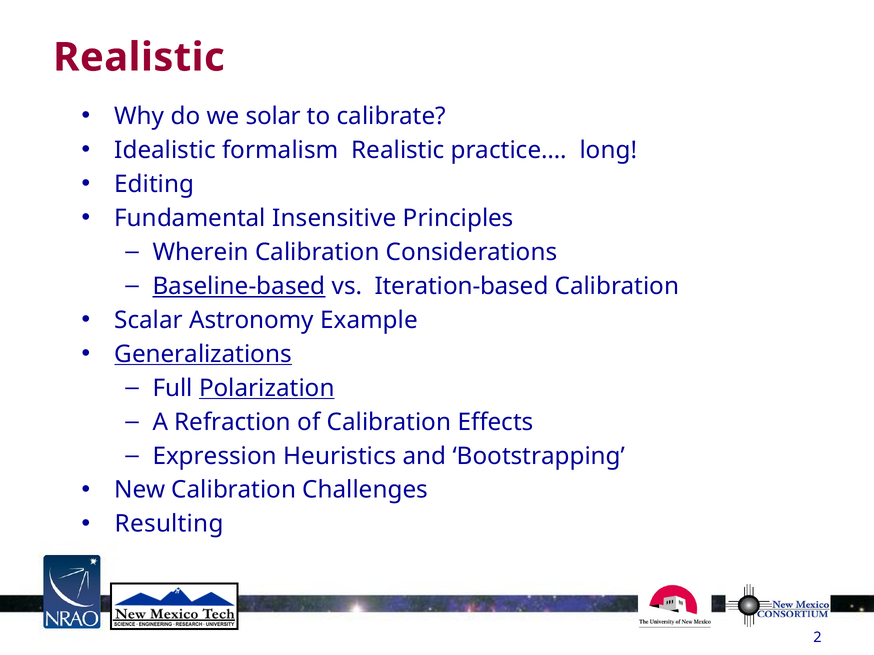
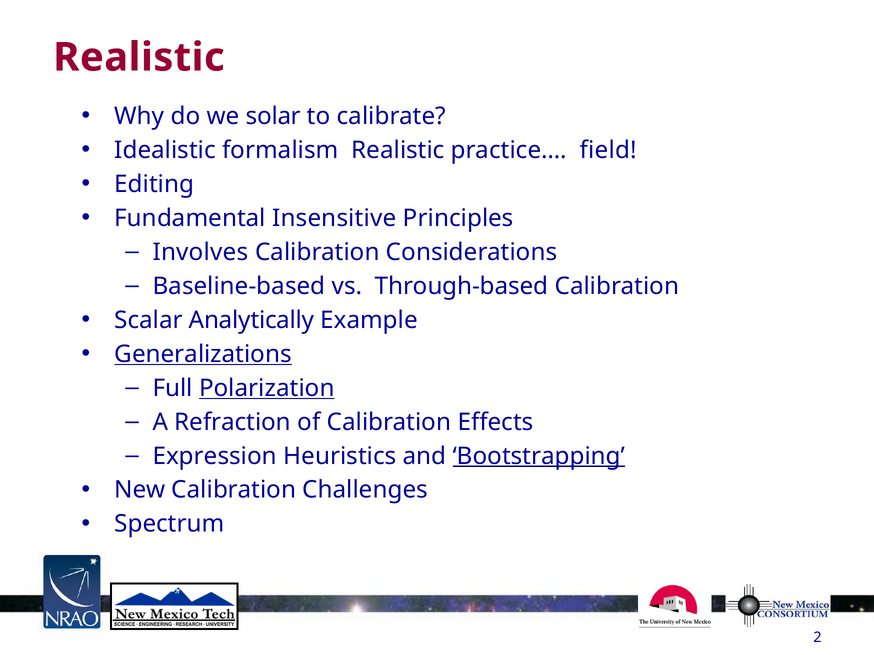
long: long -> field
Wherein: Wherein -> Involves
Baseline-based underline: present -> none
Iteration-based: Iteration-based -> Through-based
Astronomy: Astronomy -> Analytically
Bootstrapping underline: none -> present
Resulting: Resulting -> Spectrum
